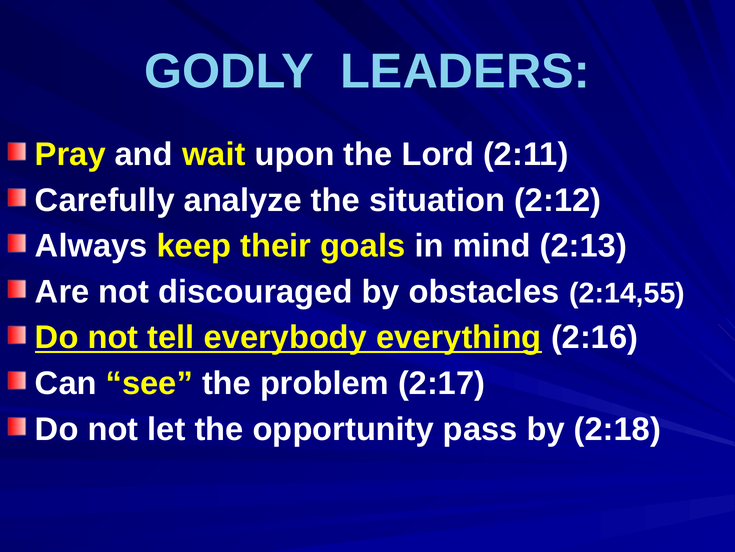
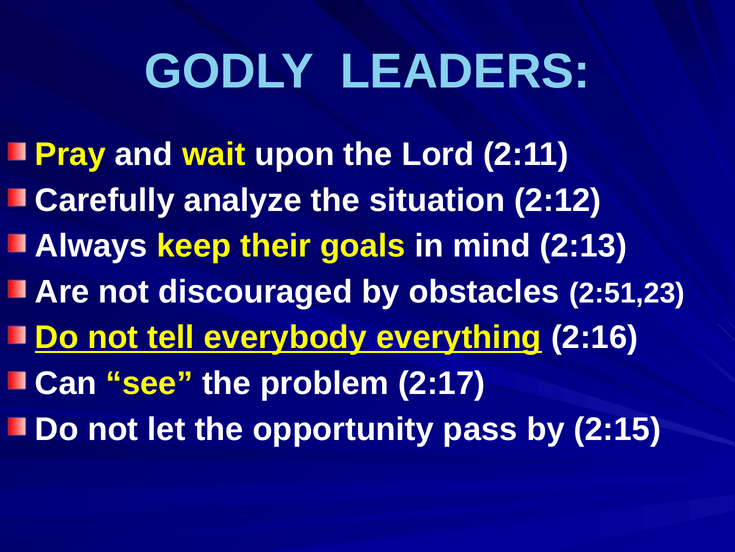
2:14,55: 2:14,55 -> 2:51,23
2:18: 2:18 -> 2:15
